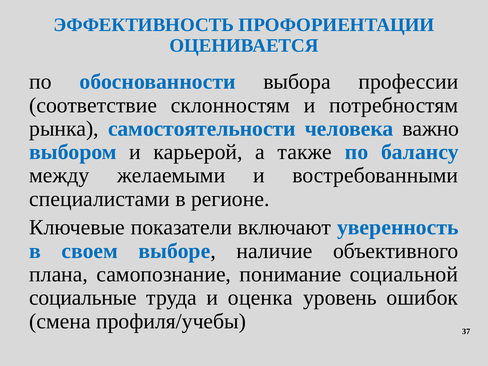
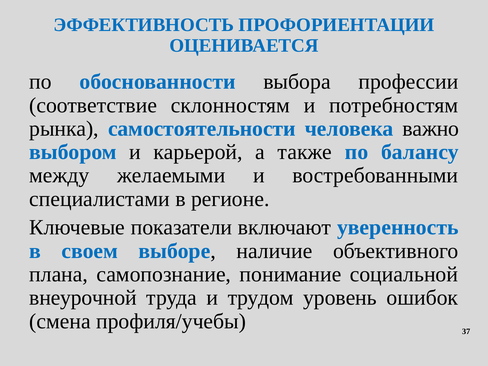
социальные: социальные -> внеурочной
оценка: оценка -> трудом
